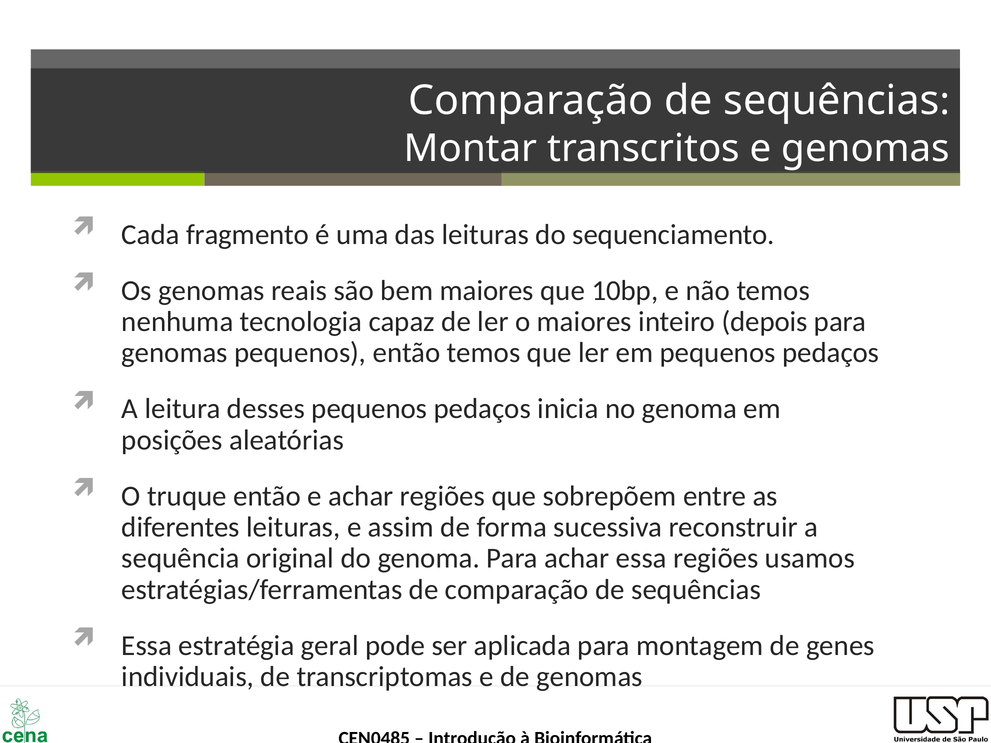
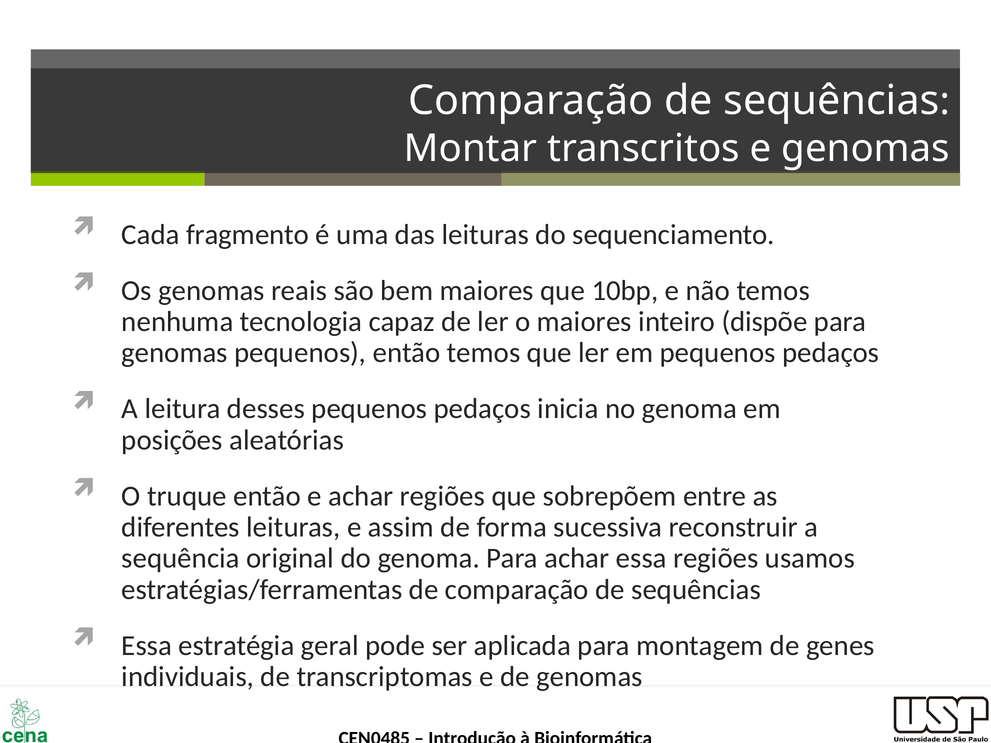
depois: depois -> dispõe
